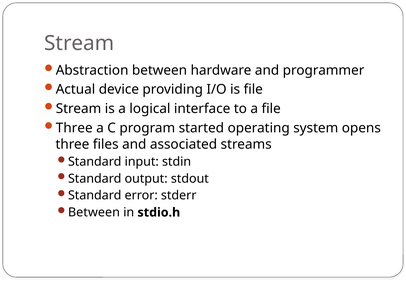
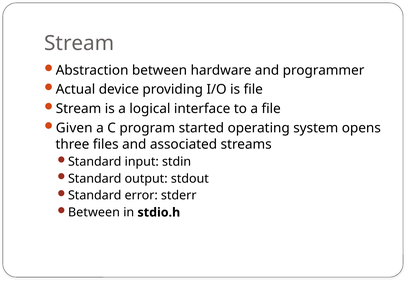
Three at (74, 128): Three -> Given
